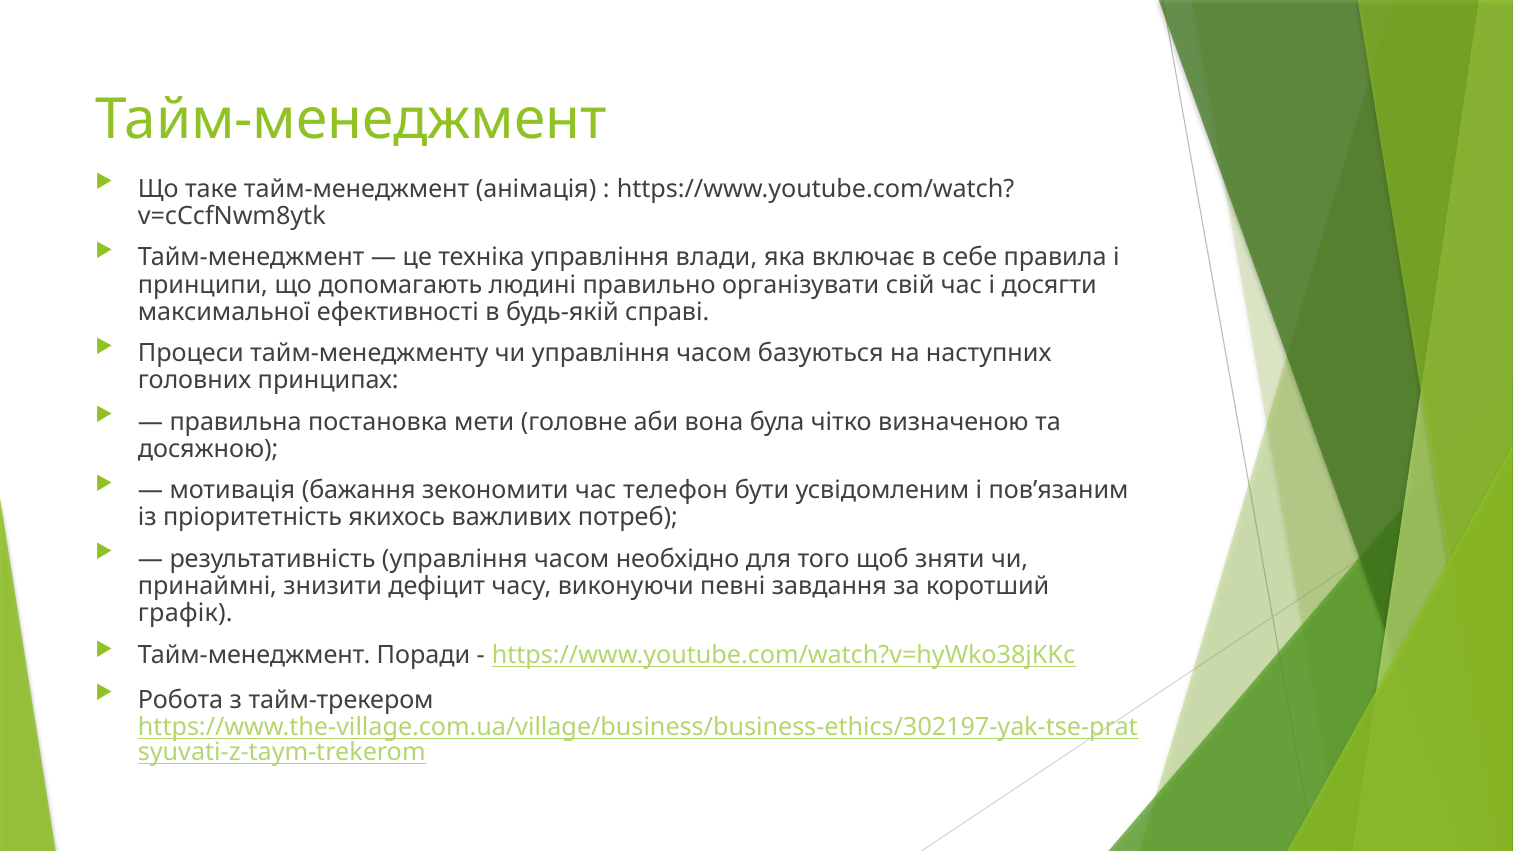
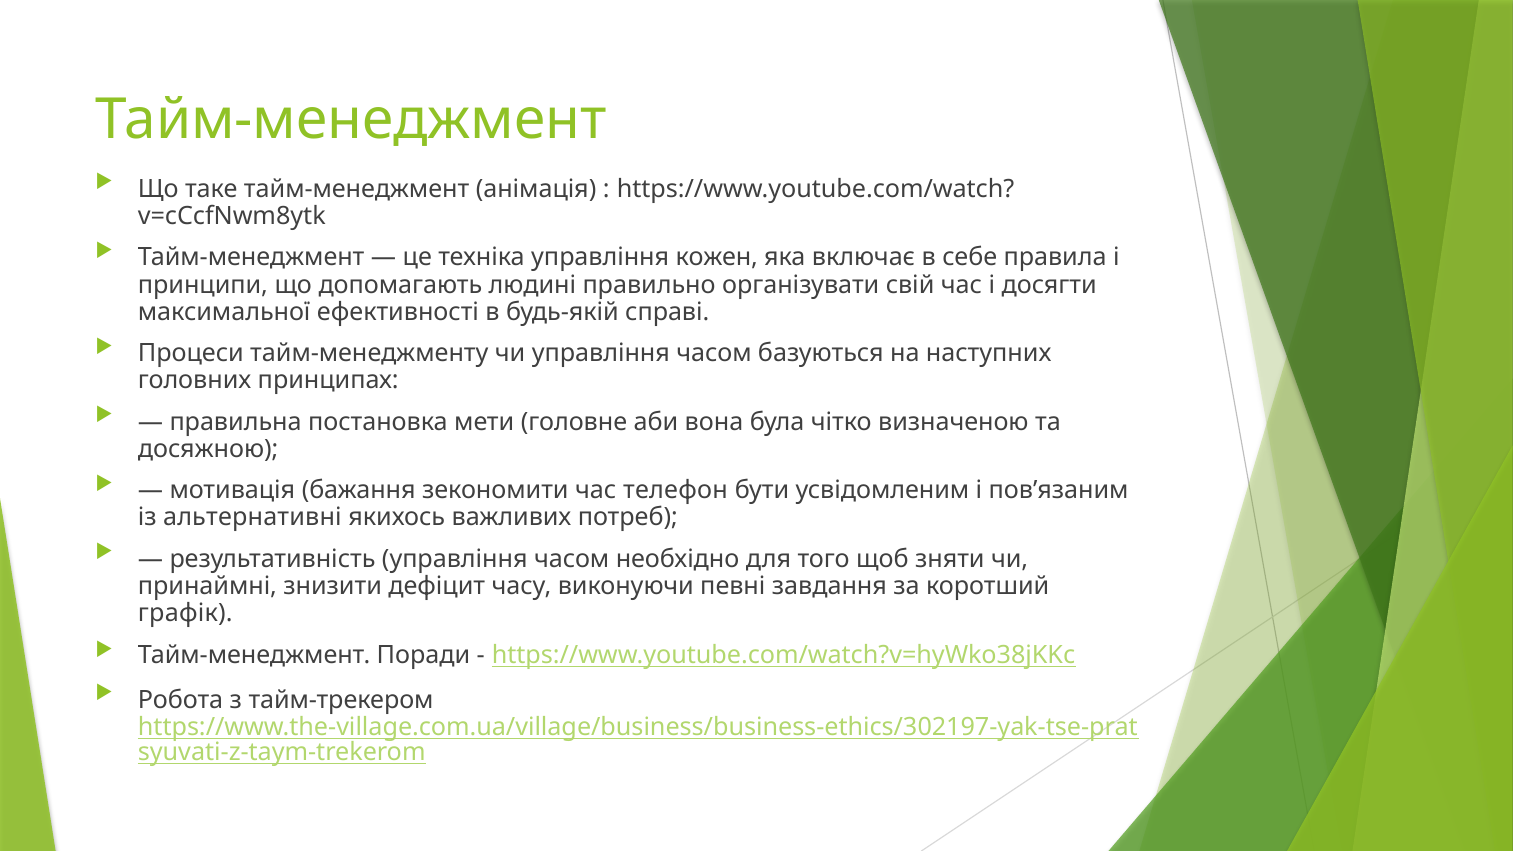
влади: влади -> кожен
пріоритетність: пріоритетність -> альтернативні
